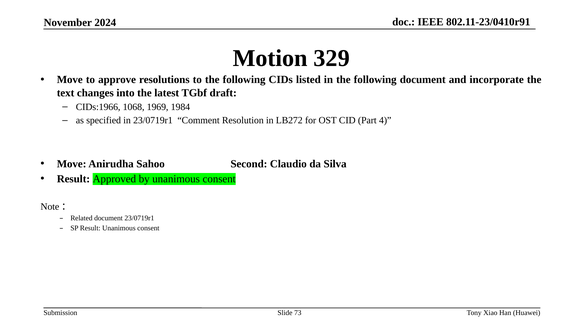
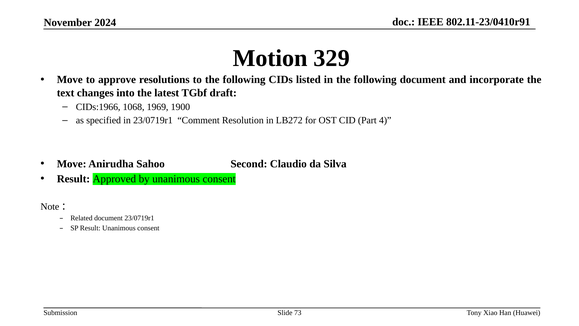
1984: 1984 -> 1900
